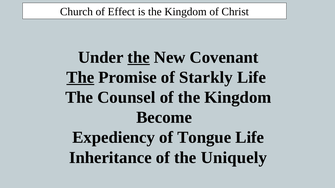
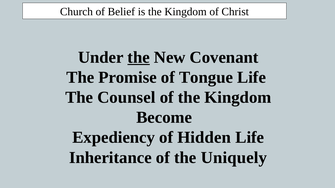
Effect: Effect -> Belief
The at (80, 77) underline: present -> none
Starkly: Starkly -> Tongue
Tongue: Tongue -> Hidden
